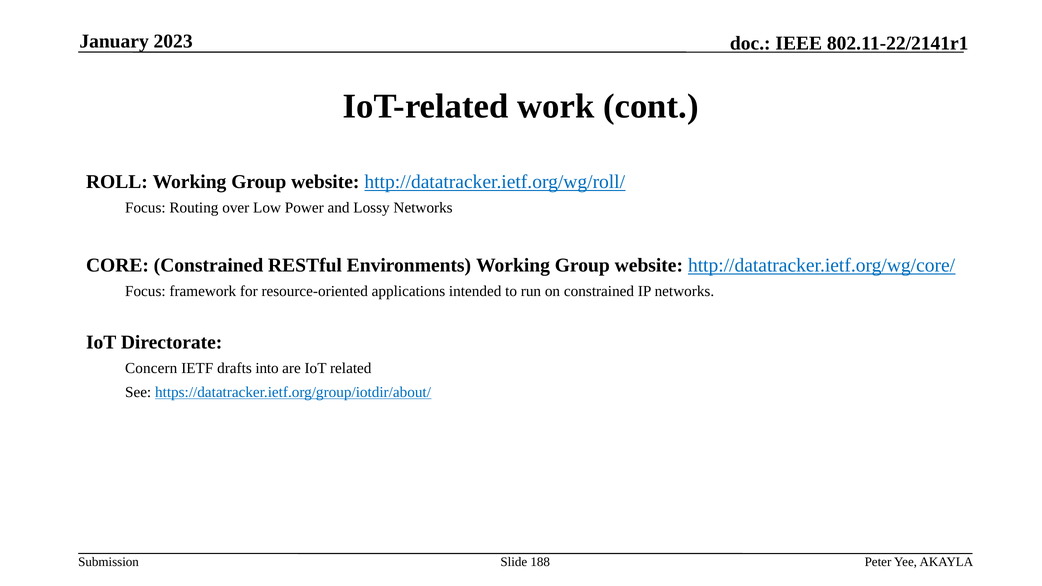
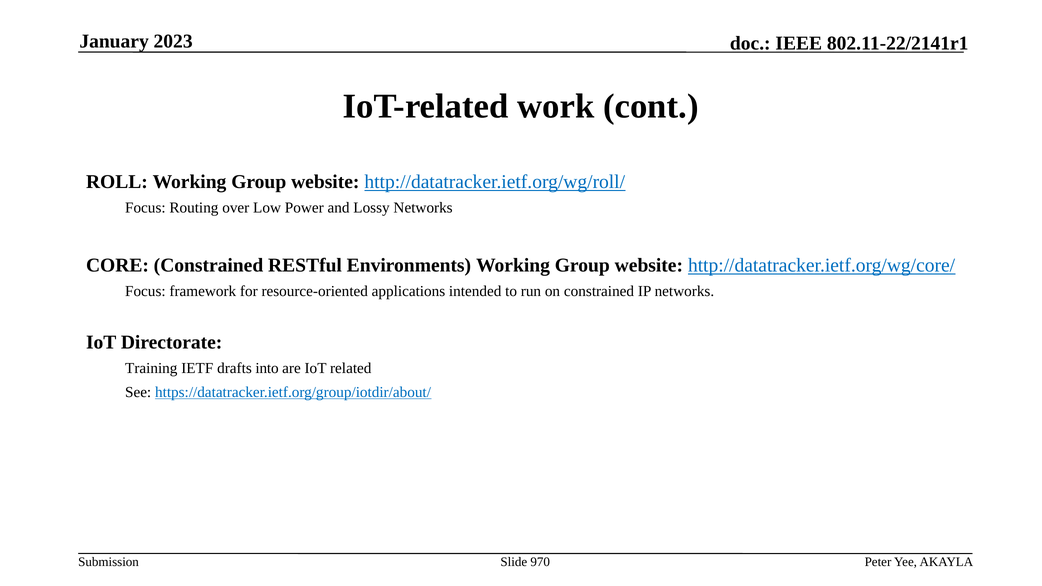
Concern: Concern -> Training
188: 188 -> 970
